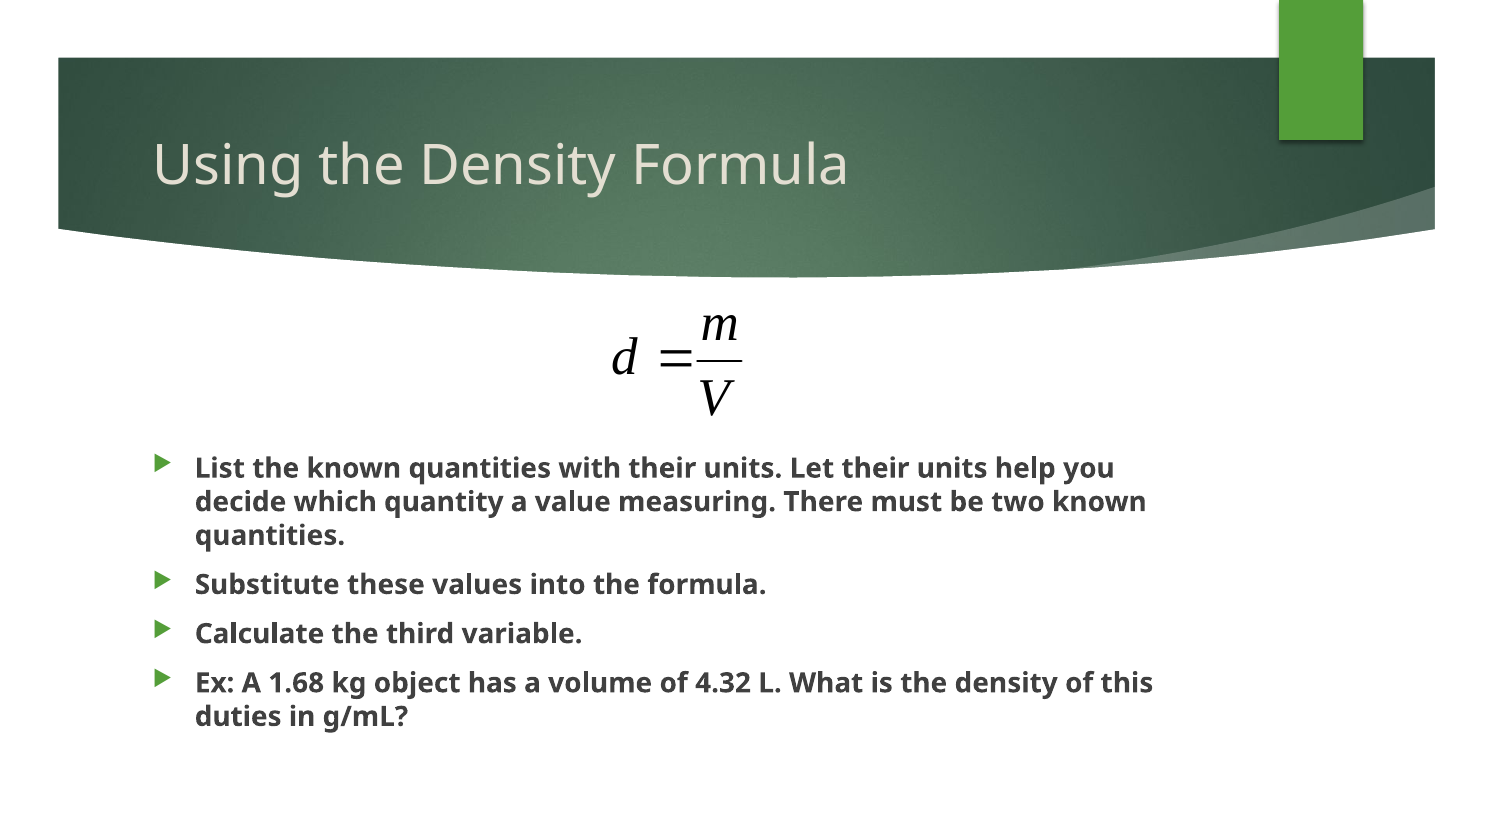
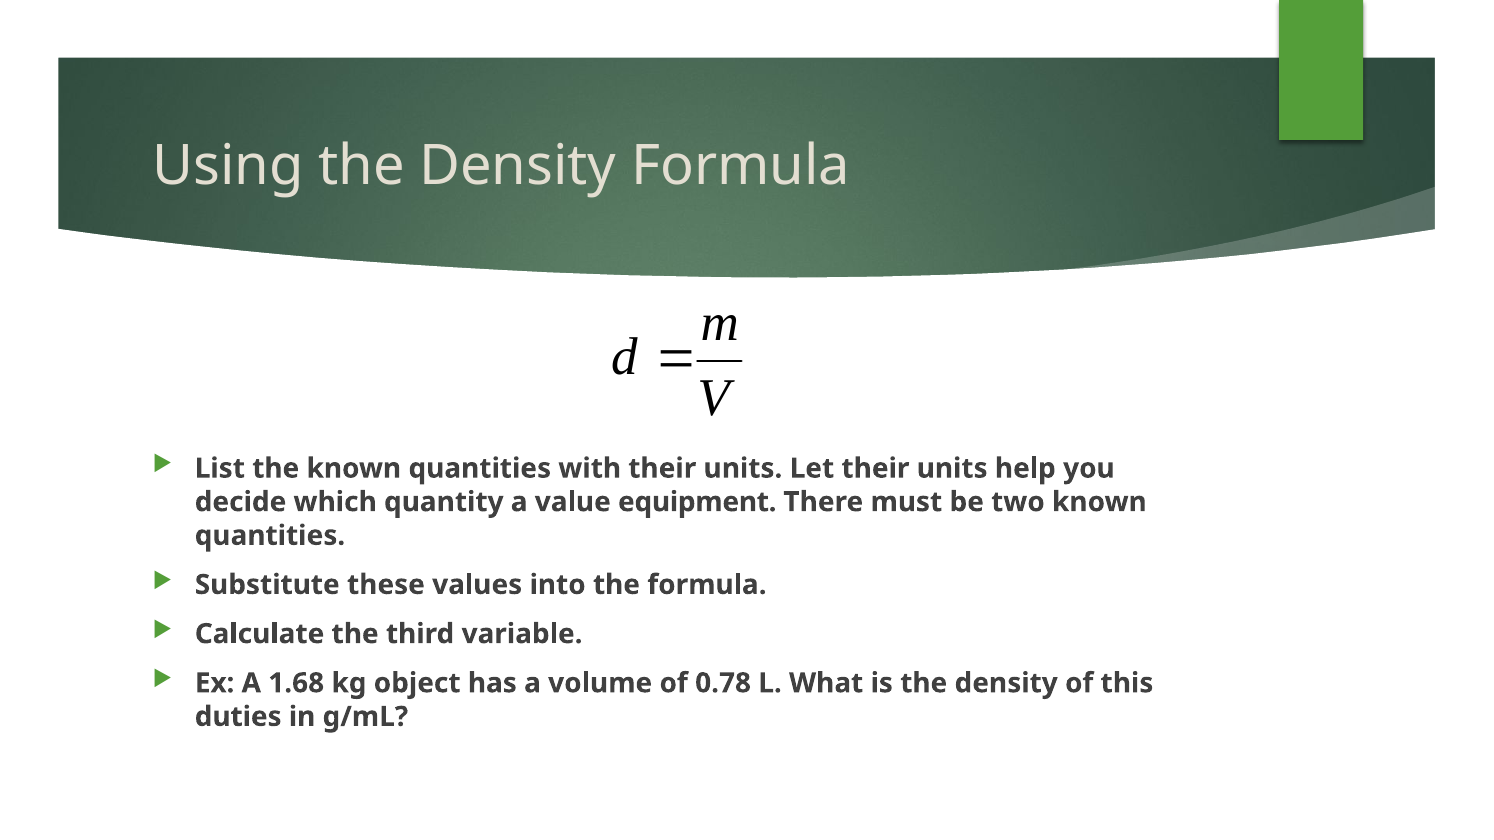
measuring: measuring -> equipment
4.32: 4.32 -> 0.78
